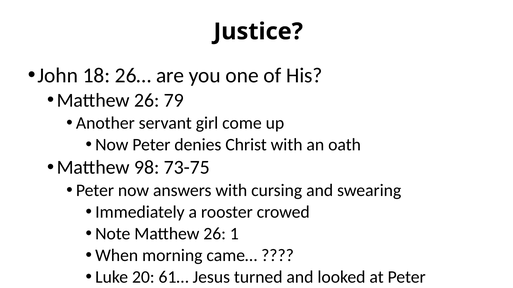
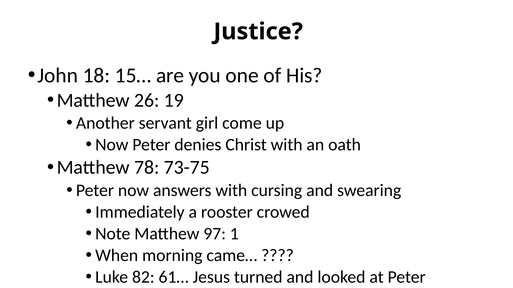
26…: 26… -> 15…
79: 79 -> 19
98: 98 -> 78
Note Matthew 26: 26 -> 97
20: 20 -> 82
